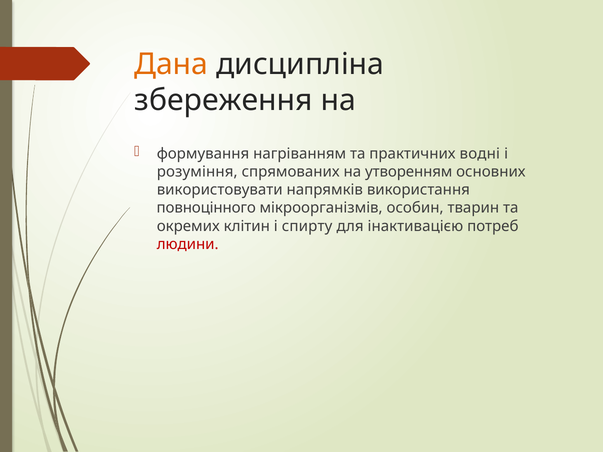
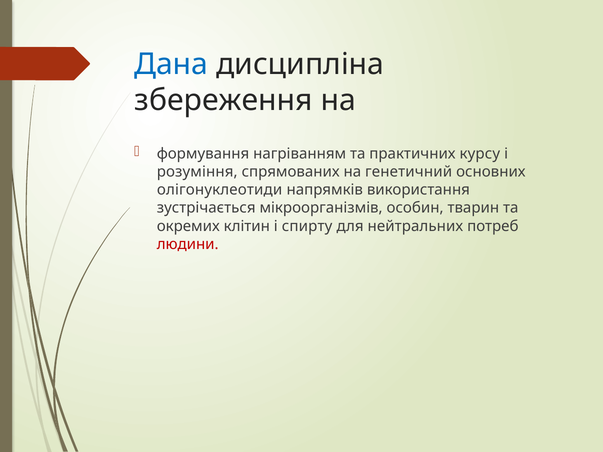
Дана colour: orange -> blue
водні: водні -> курсу
утворенням: утворенням -> генетичний
використовувати: використовувати -> олігонуклеотиди
повноцінного: повноцінного -> зустрічається
інактивацією: інактивацією -> нейтральних
